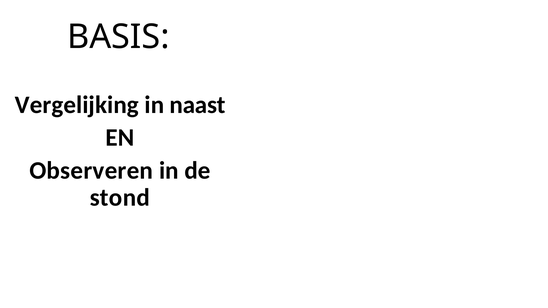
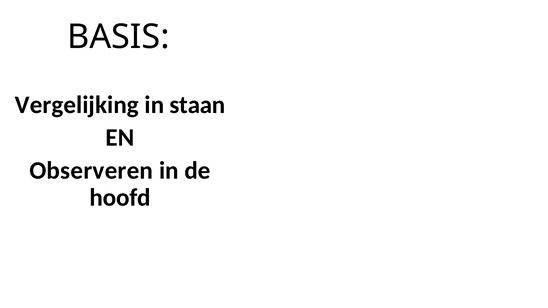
naast: naast -> staan
stond: stond -> hoofd
